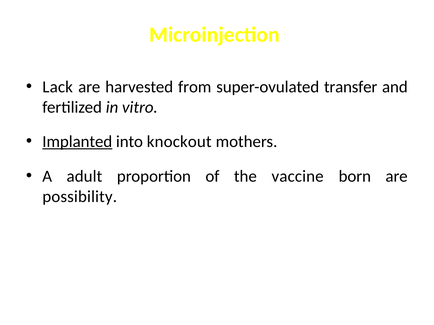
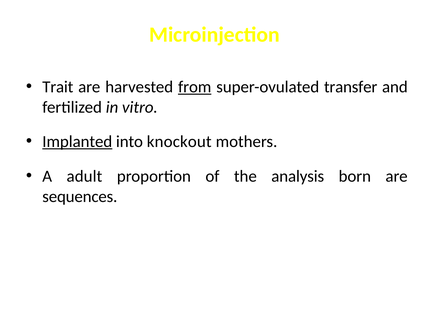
Lack: Lack -> Trait
from underline: none -> present
vaccine: vaccine -> analysis
possibility: possibility -> sequences
